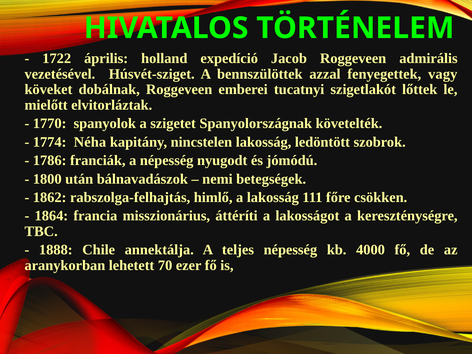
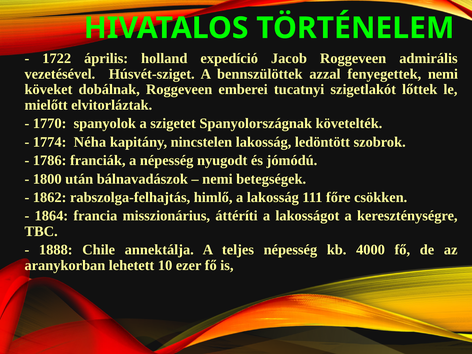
fenyegettek vagy: vagy -> nemi
70: 70 -> 10
